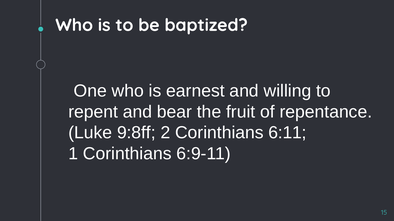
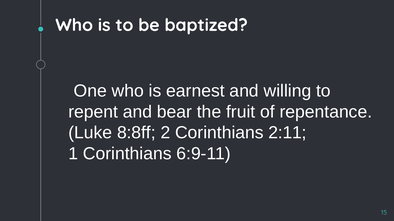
9:8ff: 9:8ff -> 8:8ff
6:11: 6:11 -> 2:11
